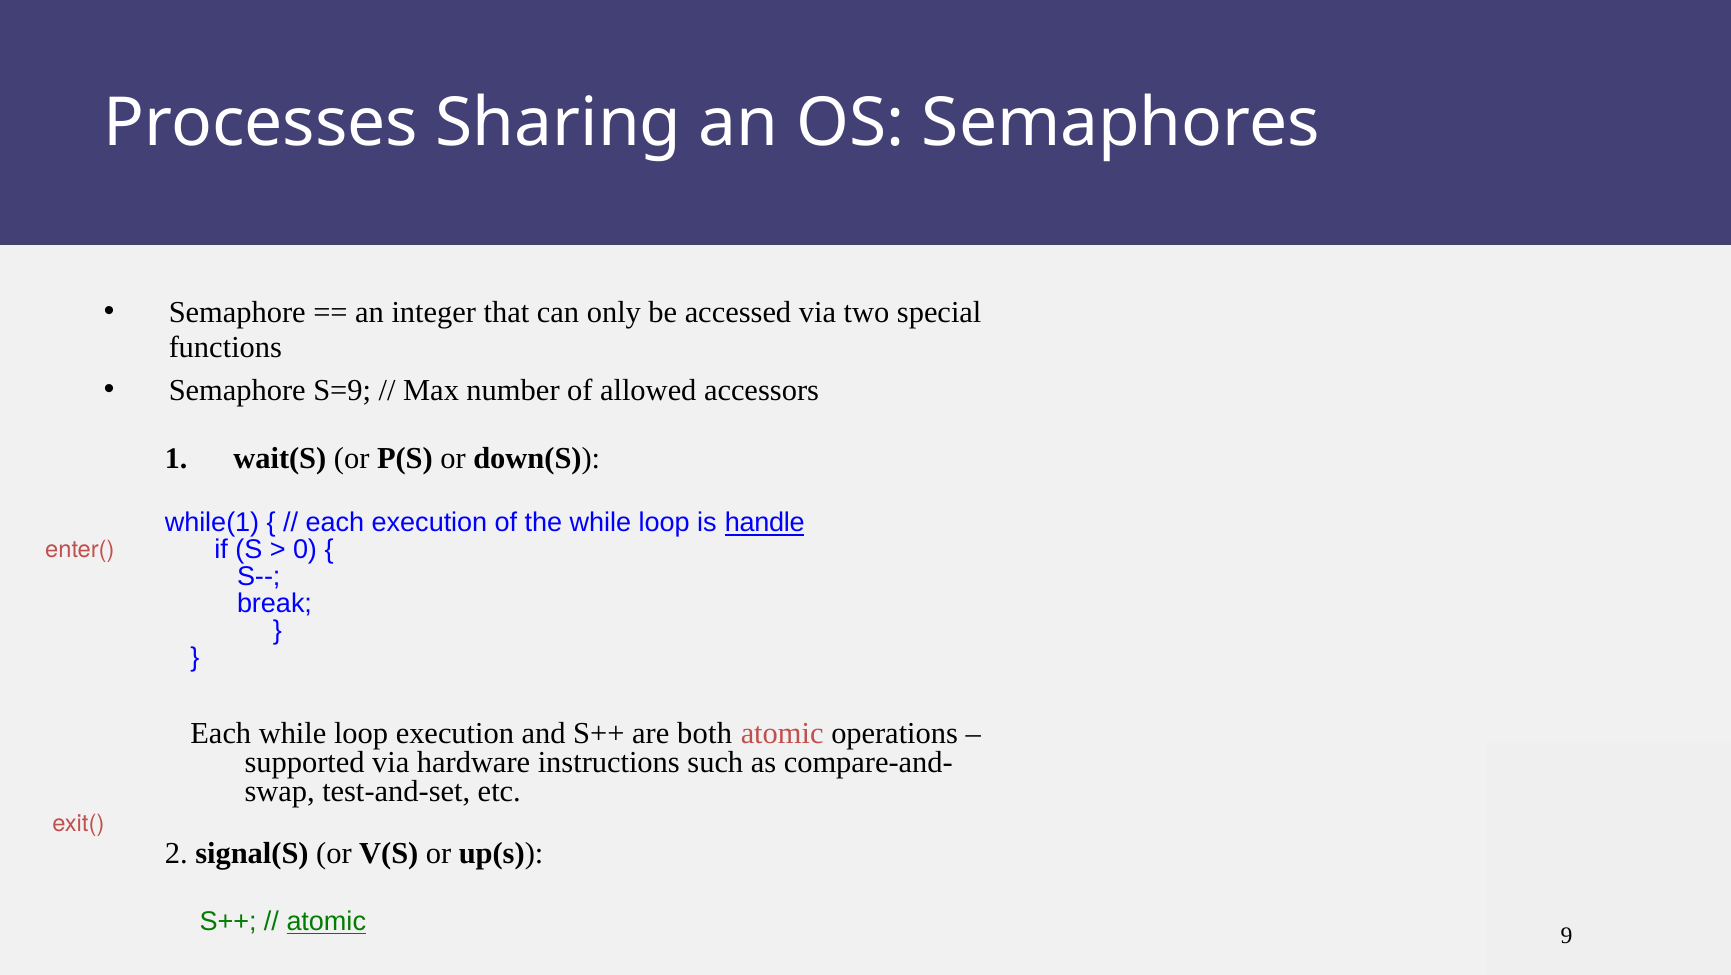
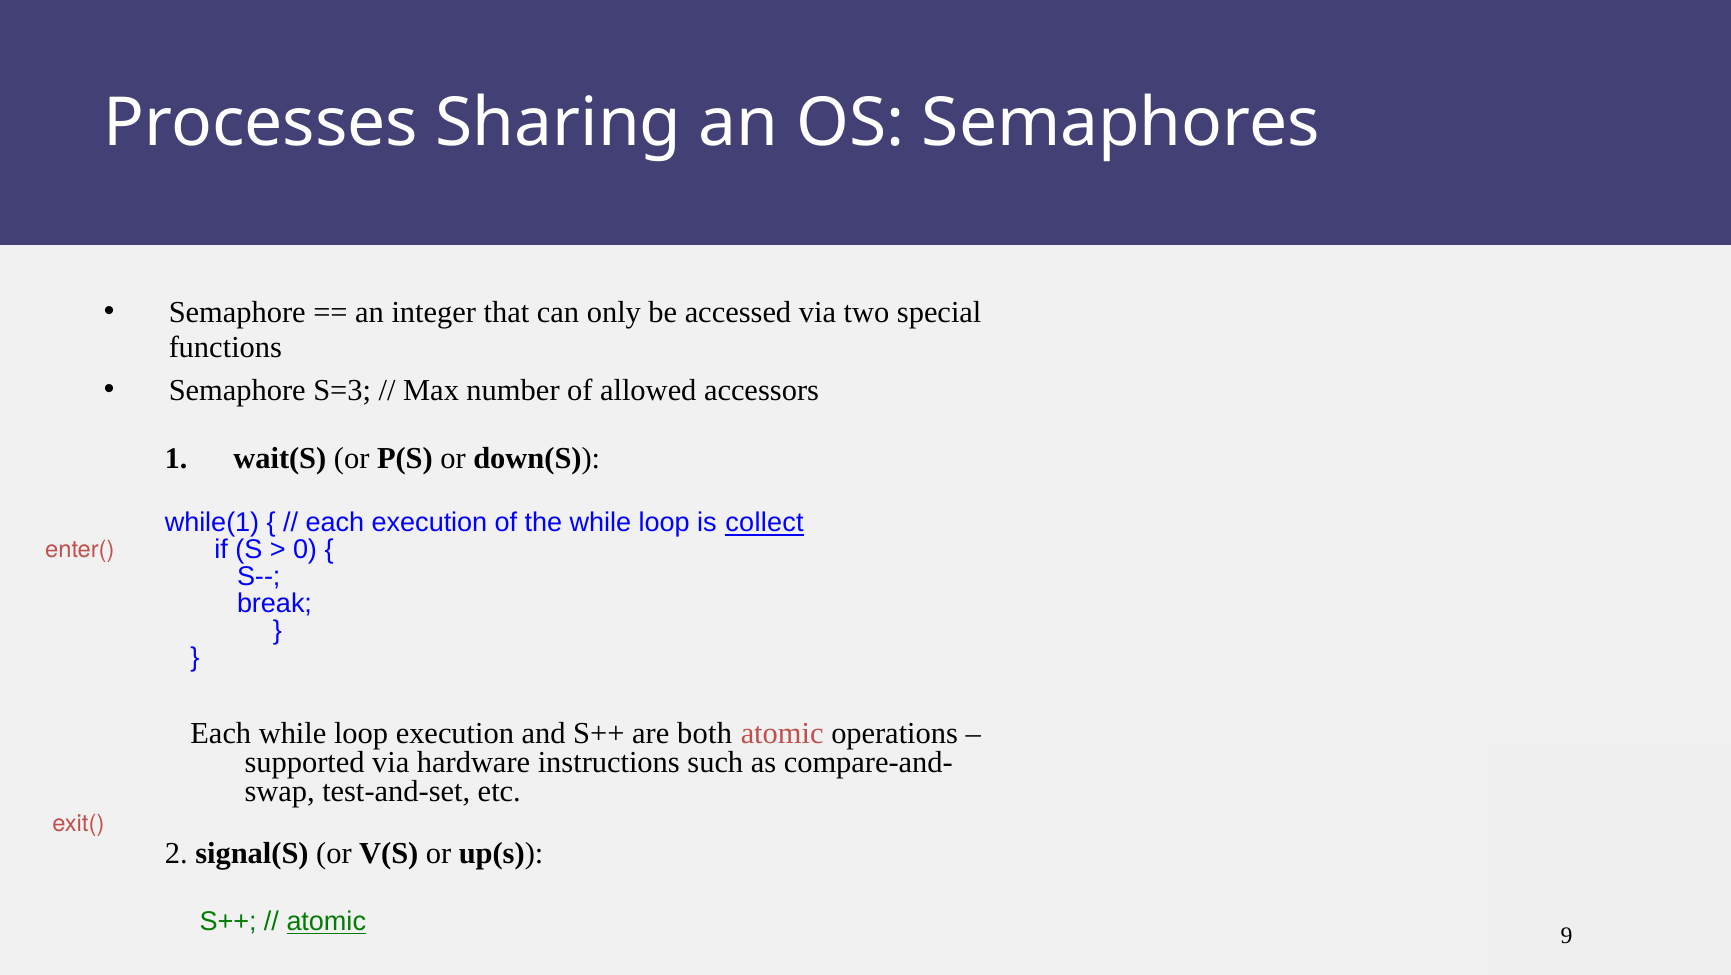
S=9: S=9 -> S=3
handle: handle -> collect
